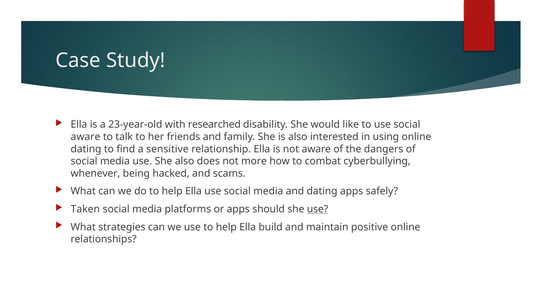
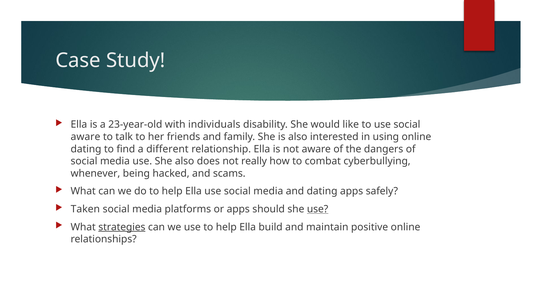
researched: researched -> individuals
sensitive: sensitive -> different
more: more -> really
strategies underline: none -> present
